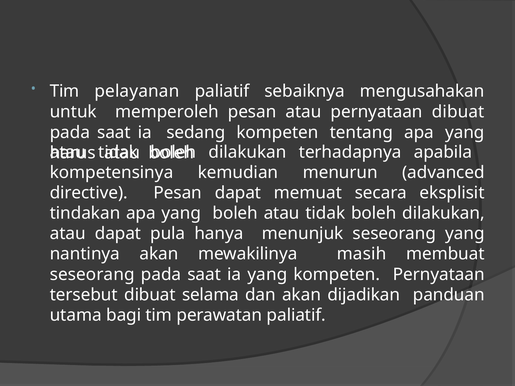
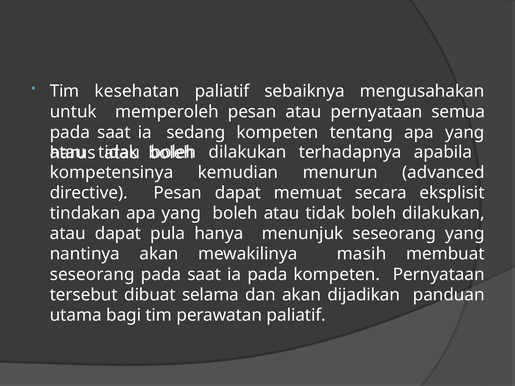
pelayanan: pelayanan -> kesehatan
pernyataan dibuat: dibuat -> semua
ia yang: yang -> pada
